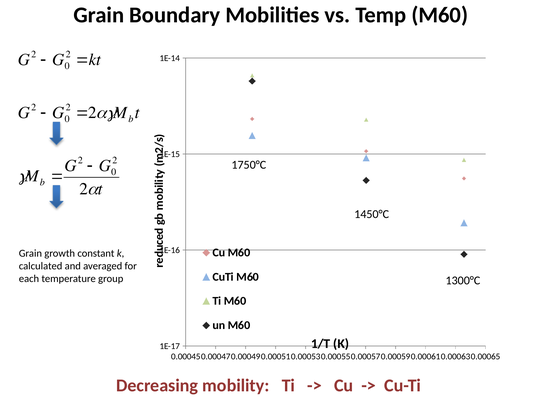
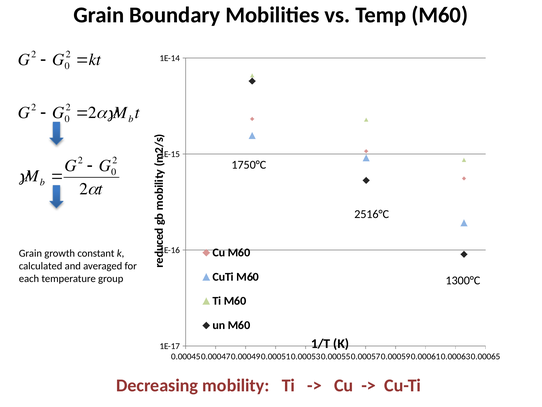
1450°C: 1450°C -> 2516°C
